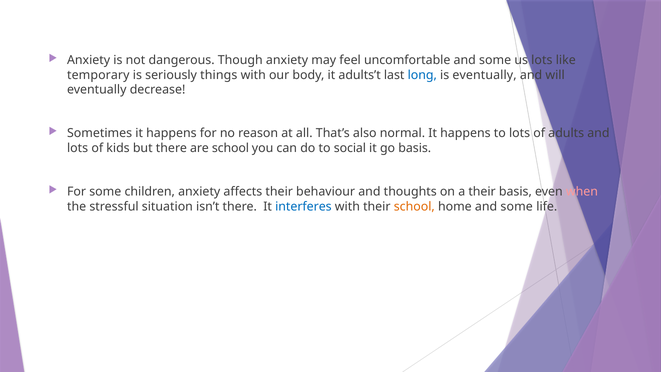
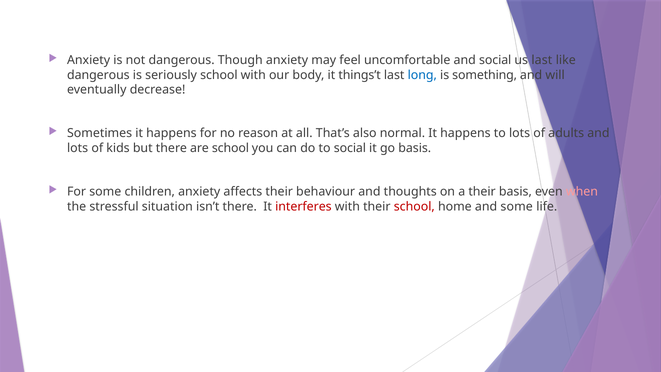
uncomfortable and some: some -> social
us lots: lots -> last
temporary at (98, 75): temporary -> dangerous
seriously things: things -> school
adults’t: adults’t -> things’t
is eventually: eventually -> something
interferes colour: blue -> red
school at (414, 207) colour: orange -> red
